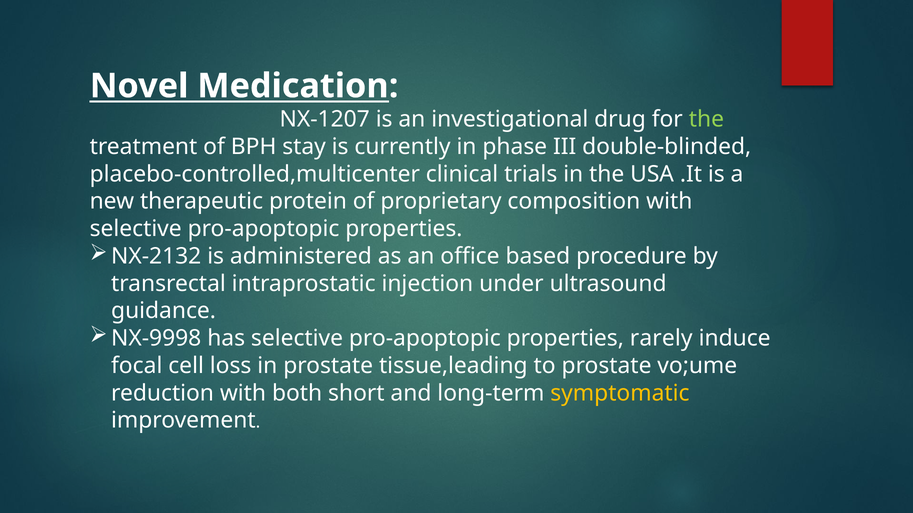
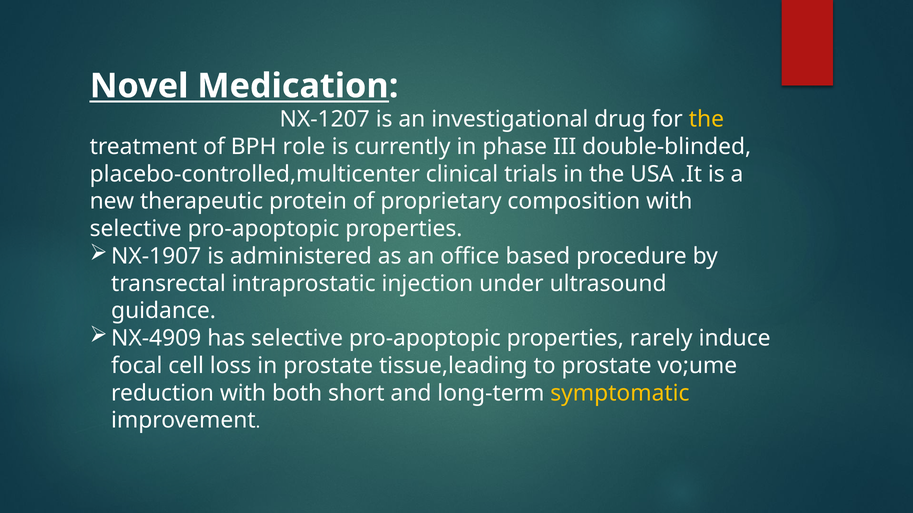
the at (706, 120) colour: light green -> yellow
stay: stay -> role
NX-2132: NX-2132 -> NX-1907
NX-9998: NX-9998 -> NX-4909
